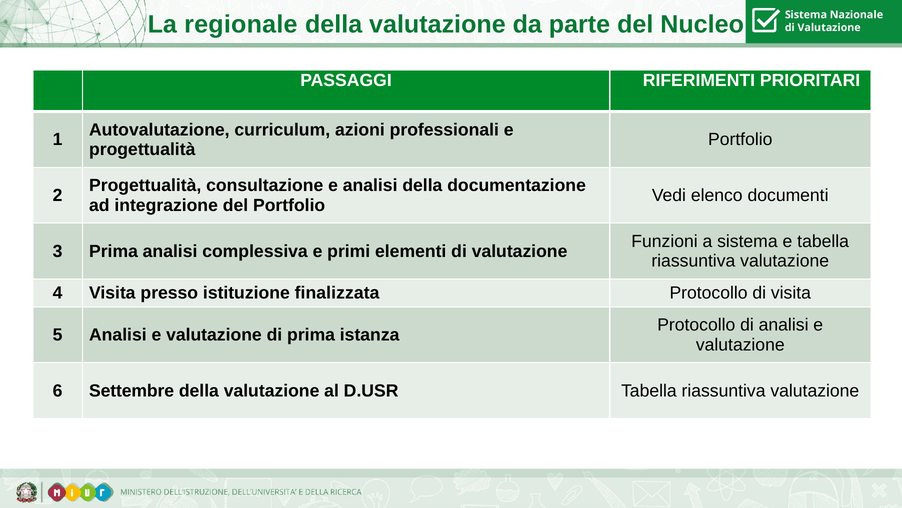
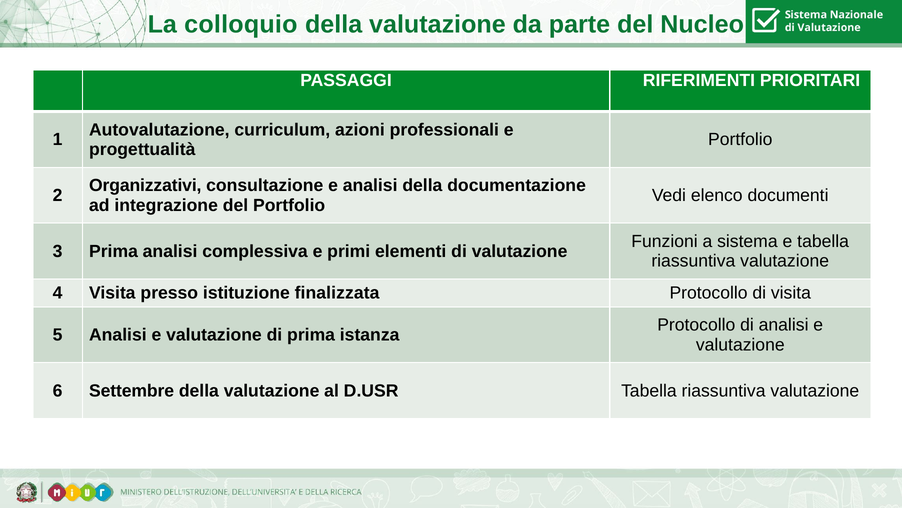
regionale: regionale -> colloquio
Progettualità at (145, 185): Progettualità -> Organizzativi
